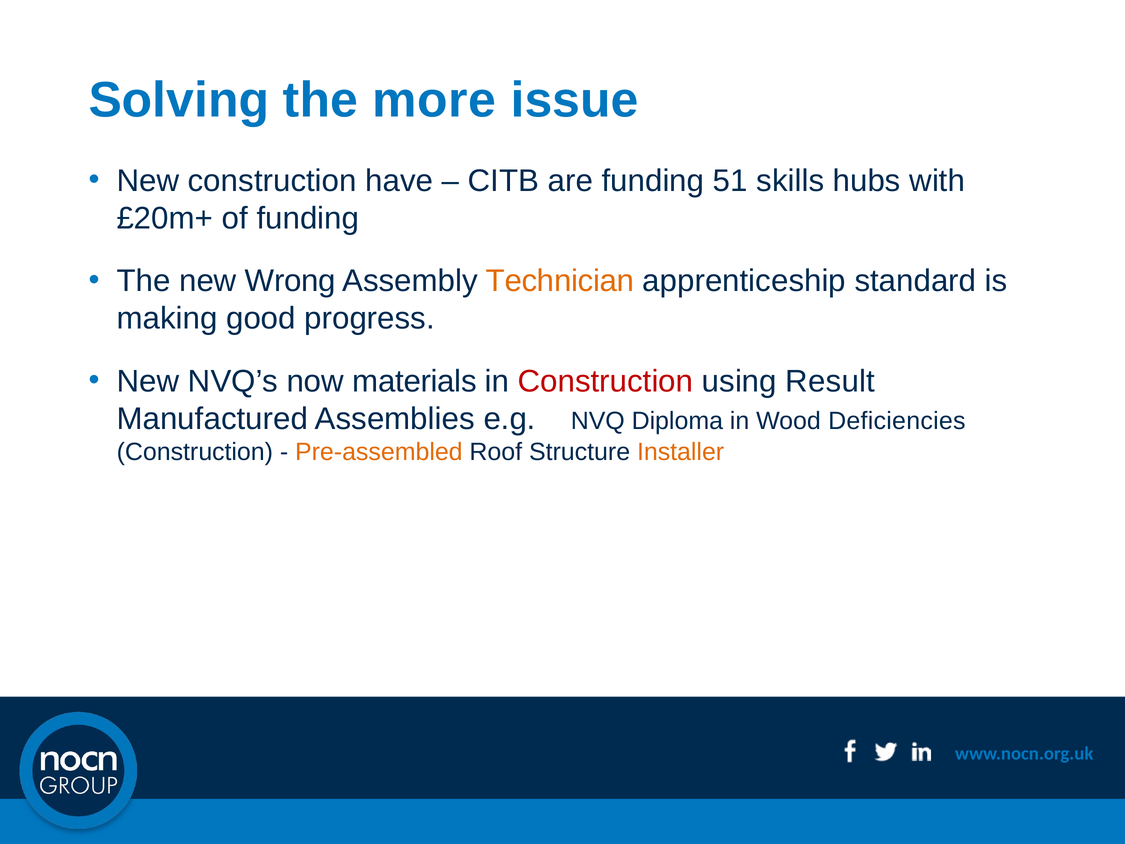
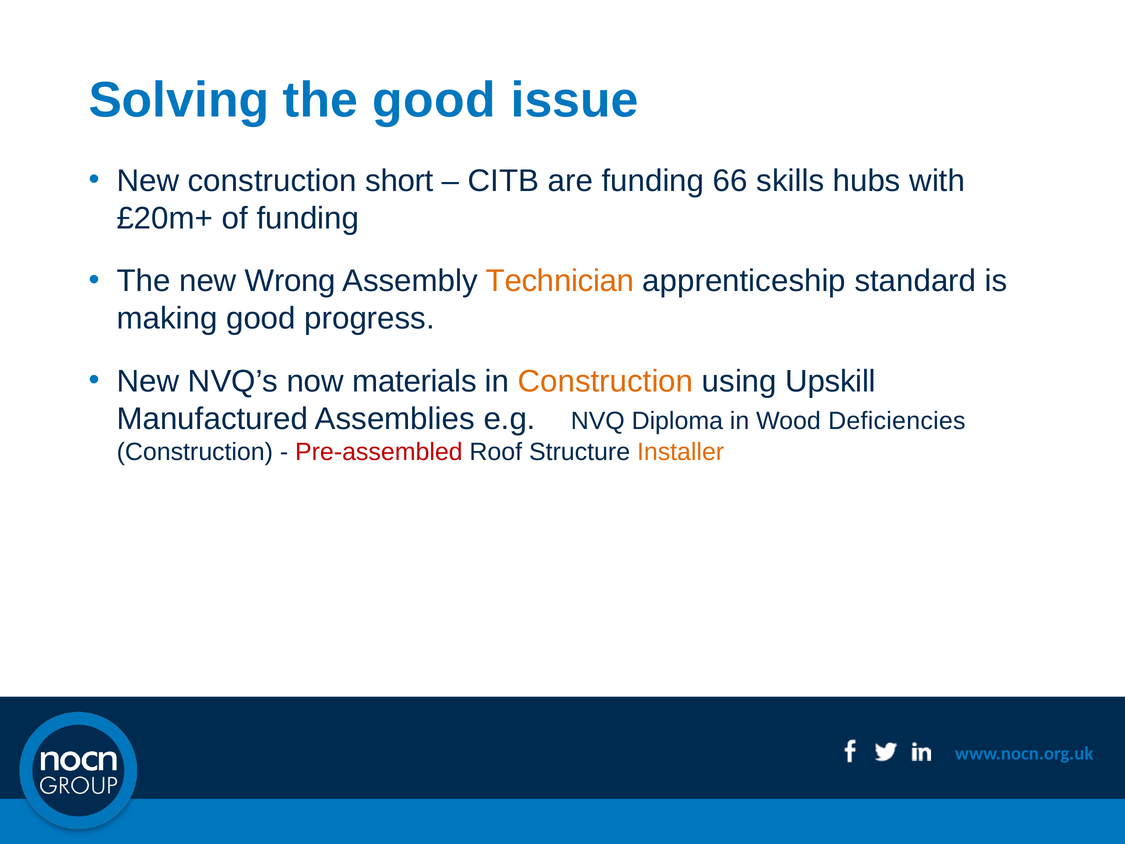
the more: more -> good
have: have -> short
51: 51 -> 66
Construction at (606, 381) colour: red -> orange
Result: Result -> Upskill
Pre-assembled colour: orange -> red
